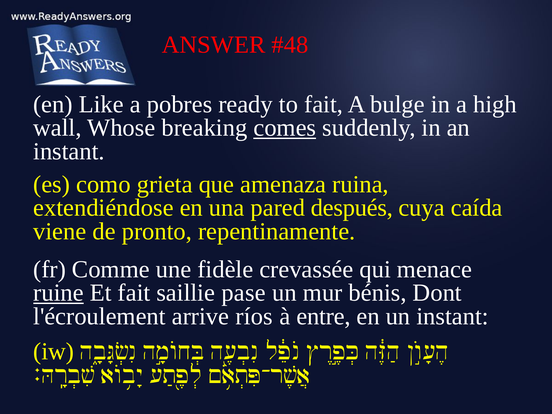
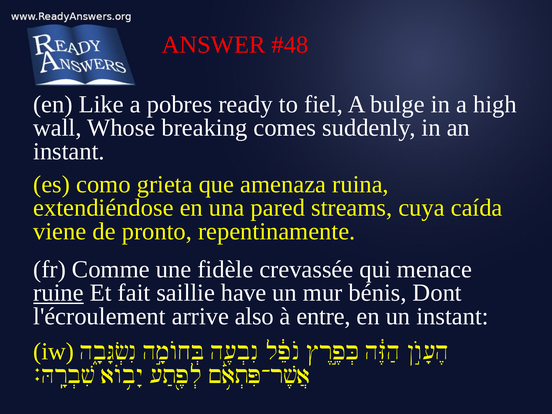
to fait: fait -> fiel
comes underline: present -> none
después: después -> streams
pase: pase -> have
ríos: ríos -> also
